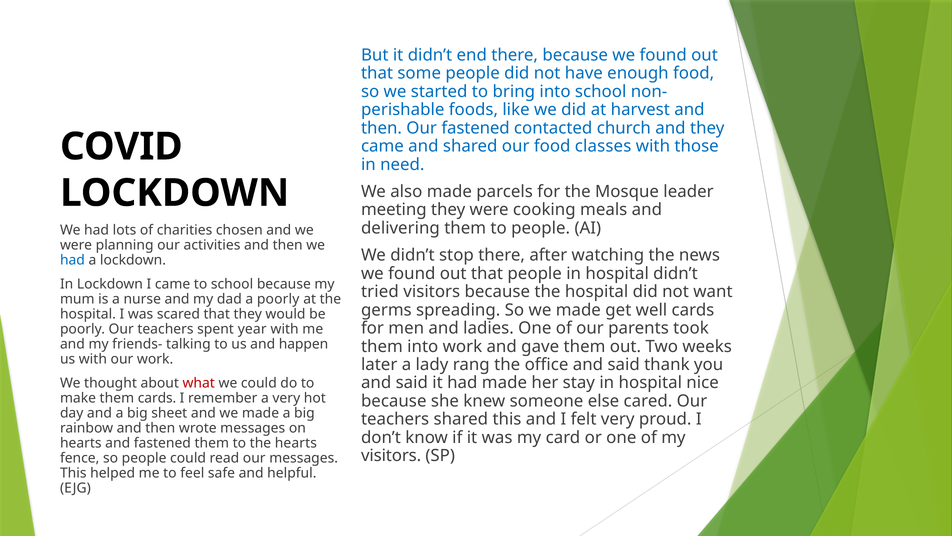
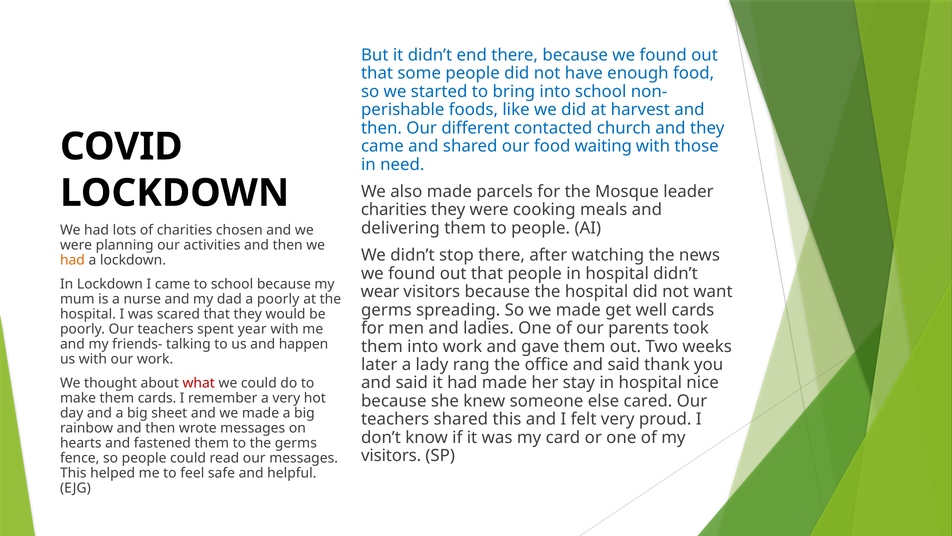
Our fastened: fastened -> different
classes: classes -> waiting
meeting at (394, 210): meeting -> charities
had at (72, 260) colour: blue -> orange
tried: tried -> wear
the hearts: hearts -> germs
